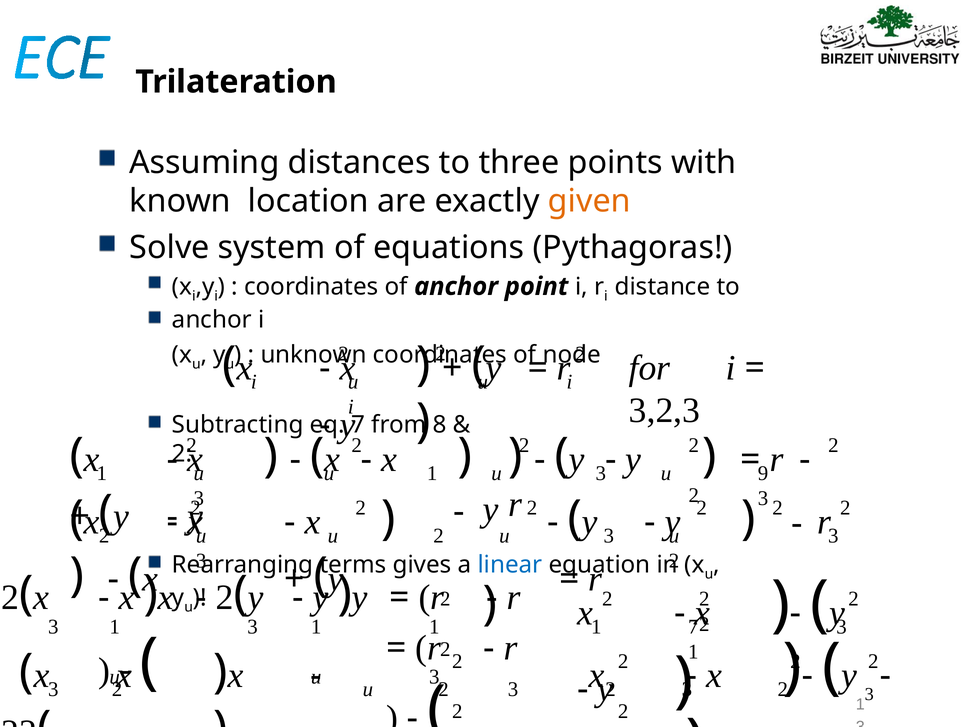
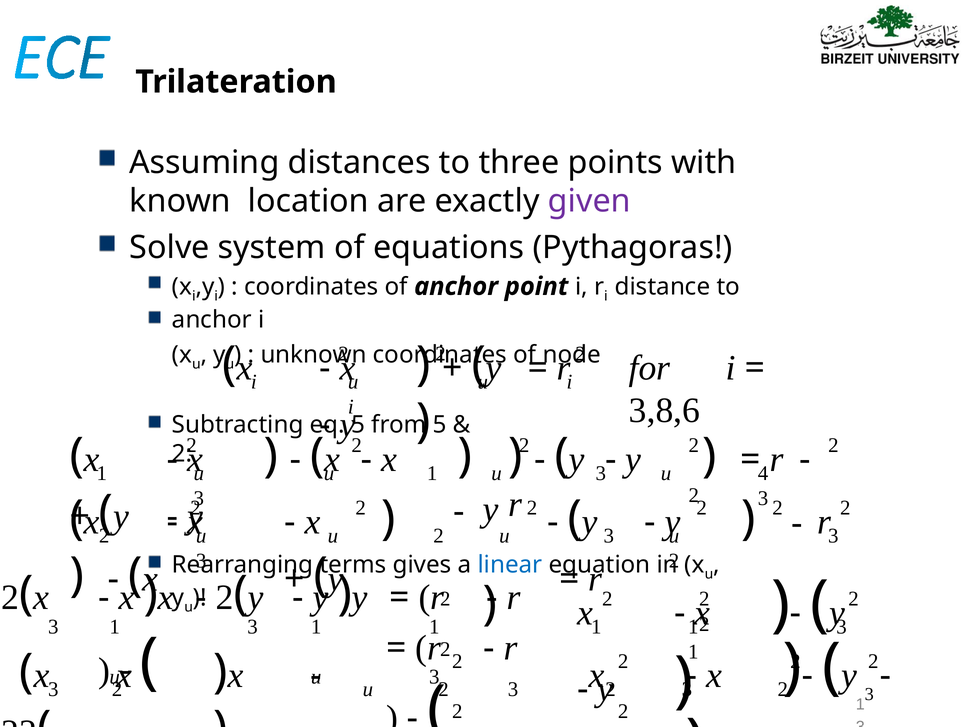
given colour: orange -> purple
3,2,3: 3,2,3 -> 3,8,6
7 at (358, 425): 7 -> 5
8 at (440, 425): 8 -> 5
9: 9 -> 4
7 at (693, 627): 7 -> 1
